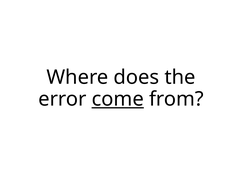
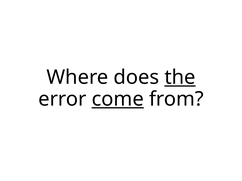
the underline: none -> present
